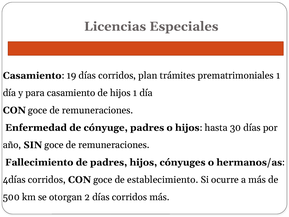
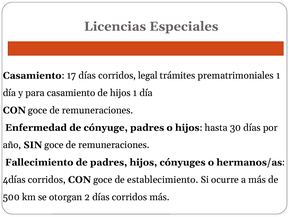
19: 19 -> 17
plan: plan -> legal
